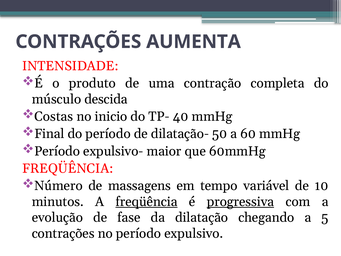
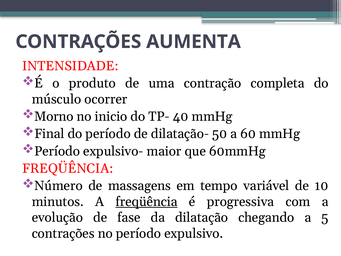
descida: descida -> ocorrer
Costas: Costas -> Morno
progressiva underline: present -> none
